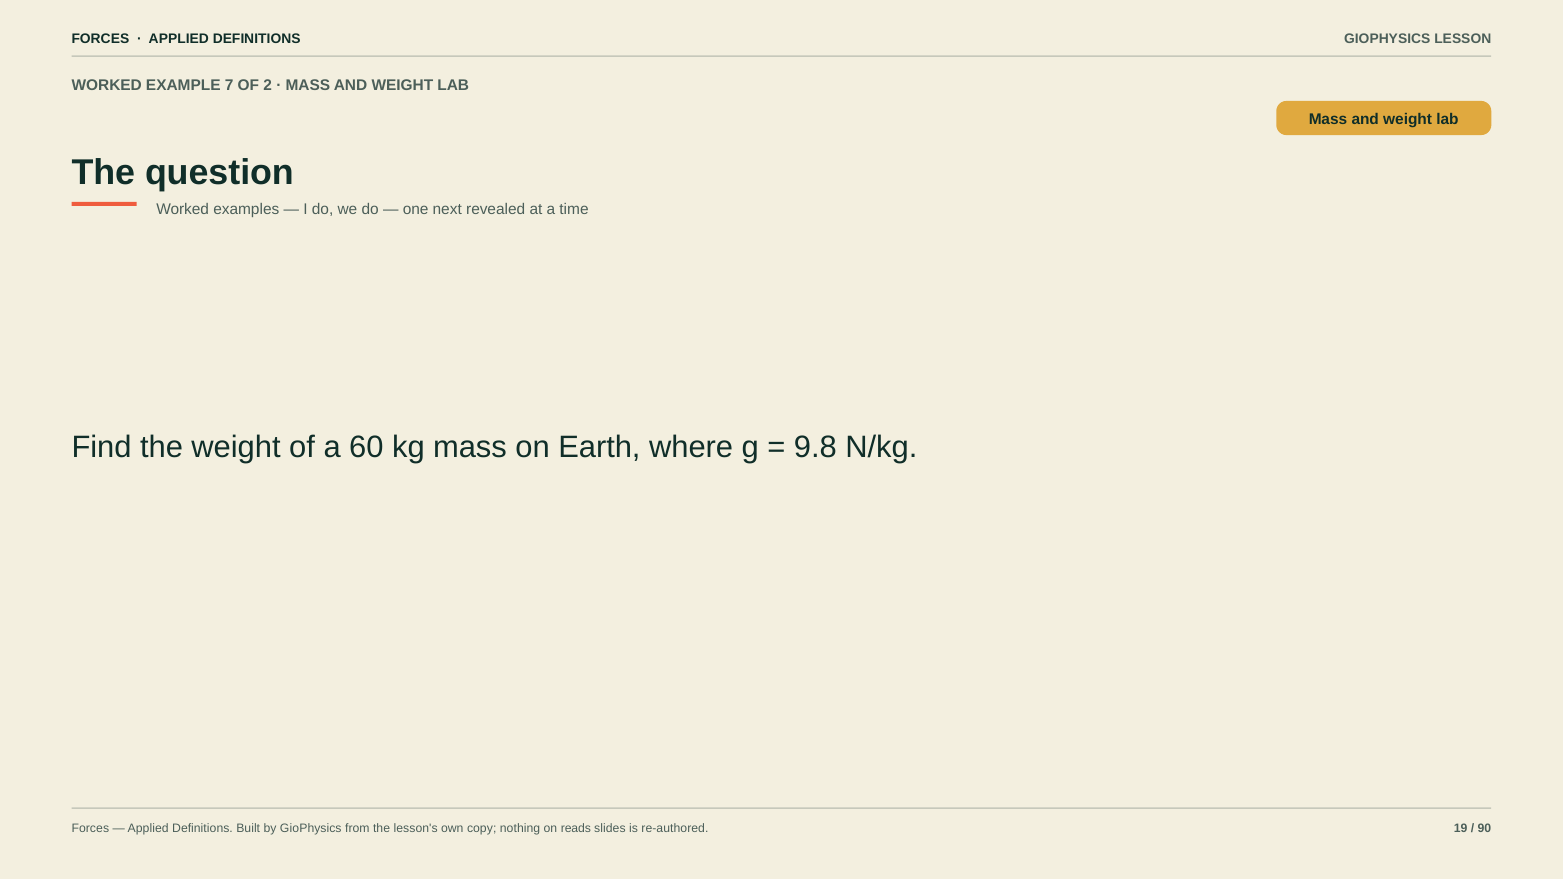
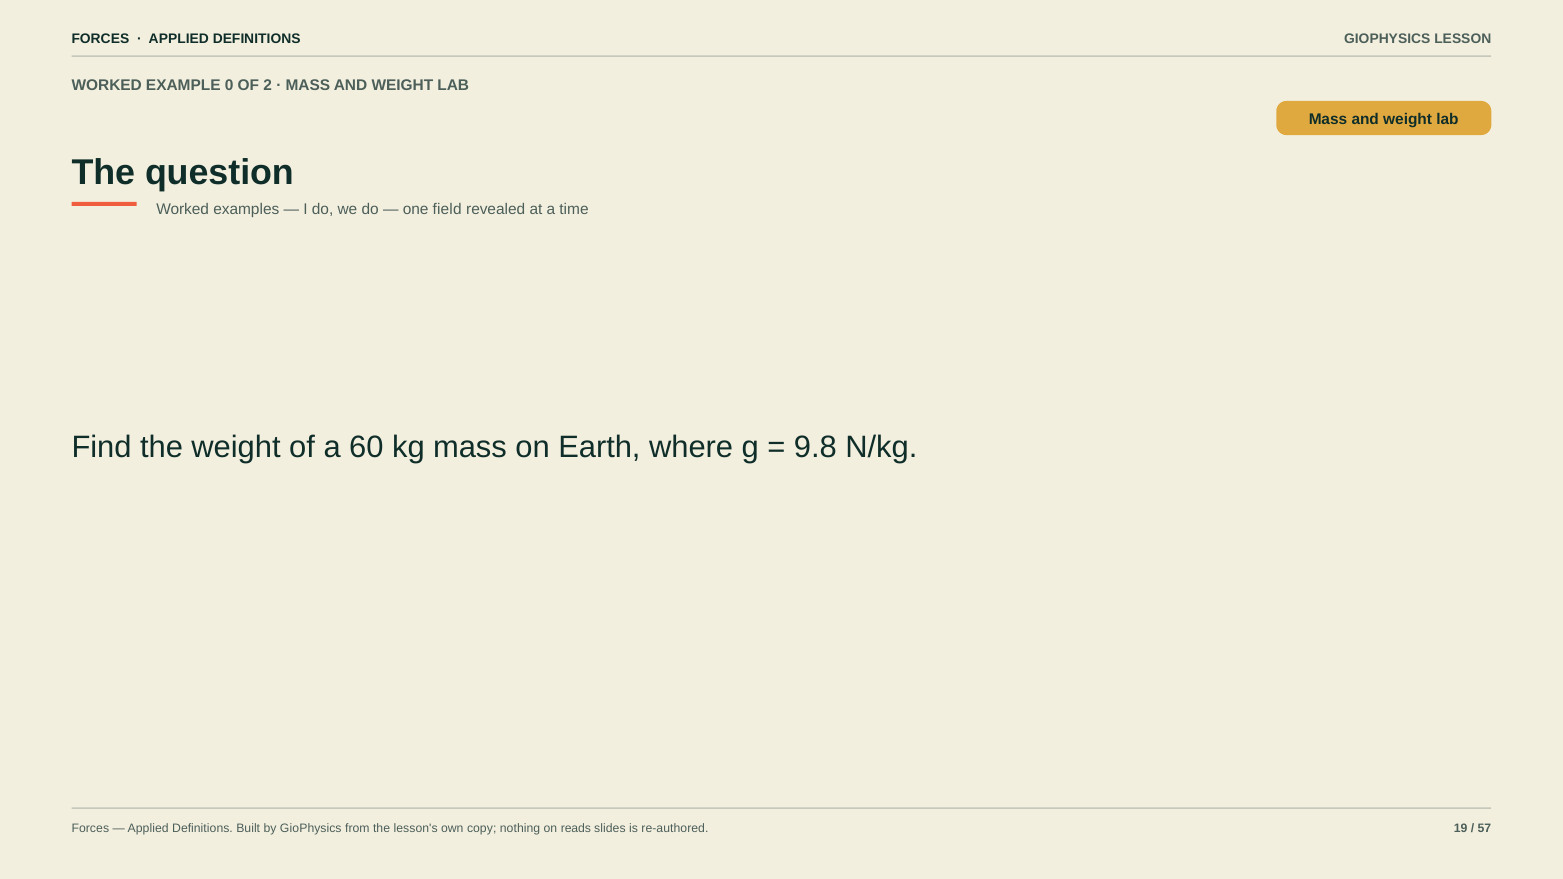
7: 7 -> 0
next: next -> field
90: 90 -> 57
